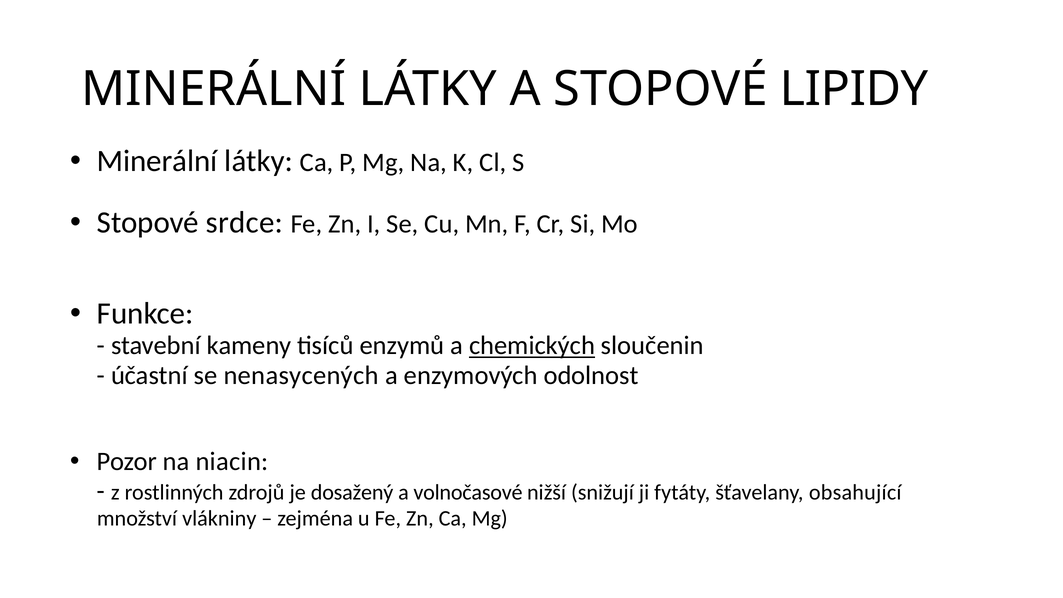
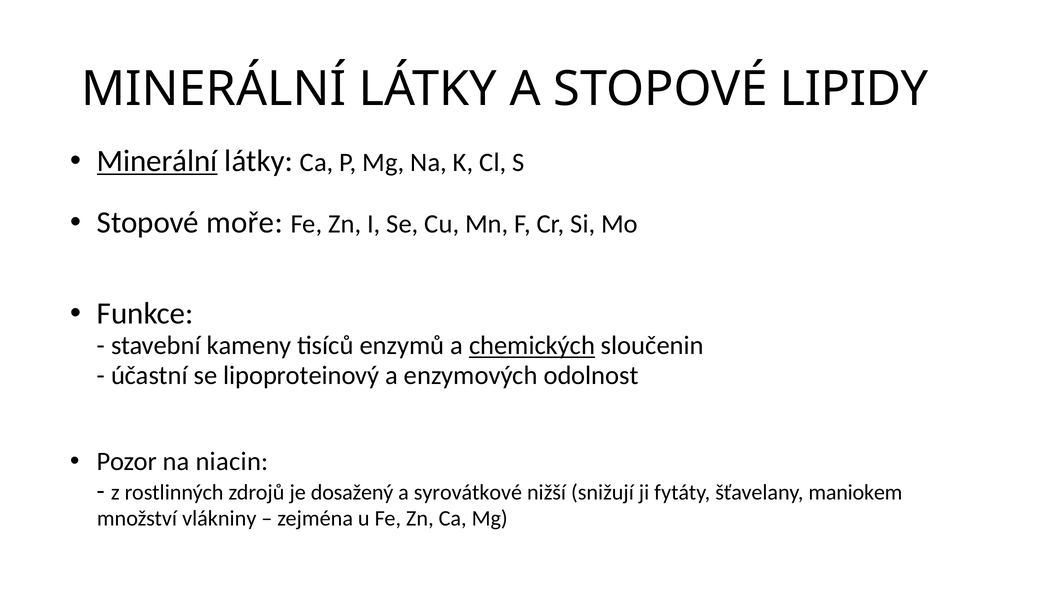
Minerální at (157, 161) underline: none -> present
srdce: srdce -> moře
nenasycených: nenasycených -> lipoproteinový
volnočasové: volnočasové -> syrovátkové
obsahující: obsahující -> maniokem
